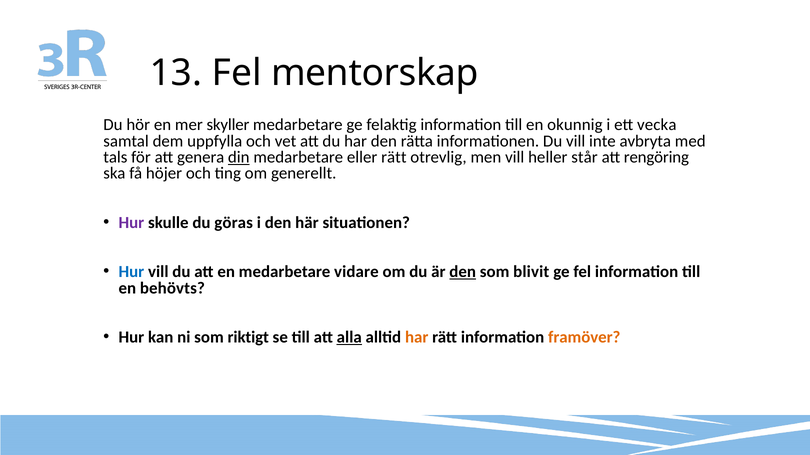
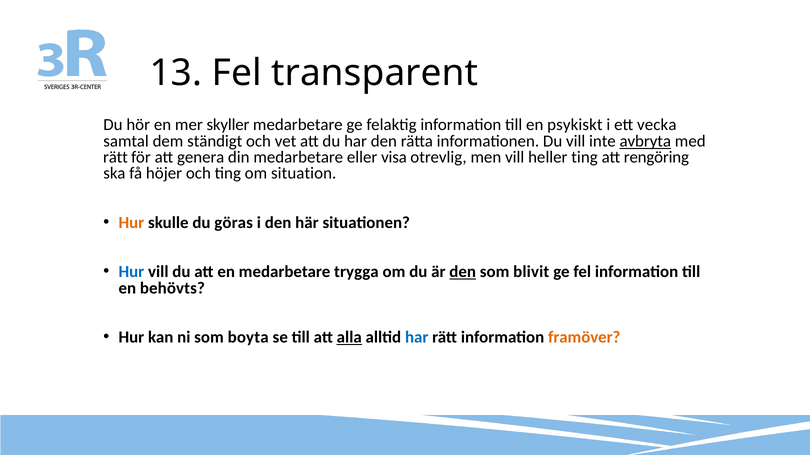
mentorskap: mentorskap -> transparent
okunnig: okunnig -> psykiskt
uppfylla: uppfylla -> ständigt
avbryta underline: none -> present
tals at (115, 157): tals -> rätt
din underline: present -> none
eller rätt: rätt -> visa
heller står: står -> ting
generellt: generellt -> situation
Hur at (131, 223) colour: purple -> orange
vidare: vidare -> trygga
riktigt: riktigt -> boyta
har at (417, 338) colour: orange -> blue
